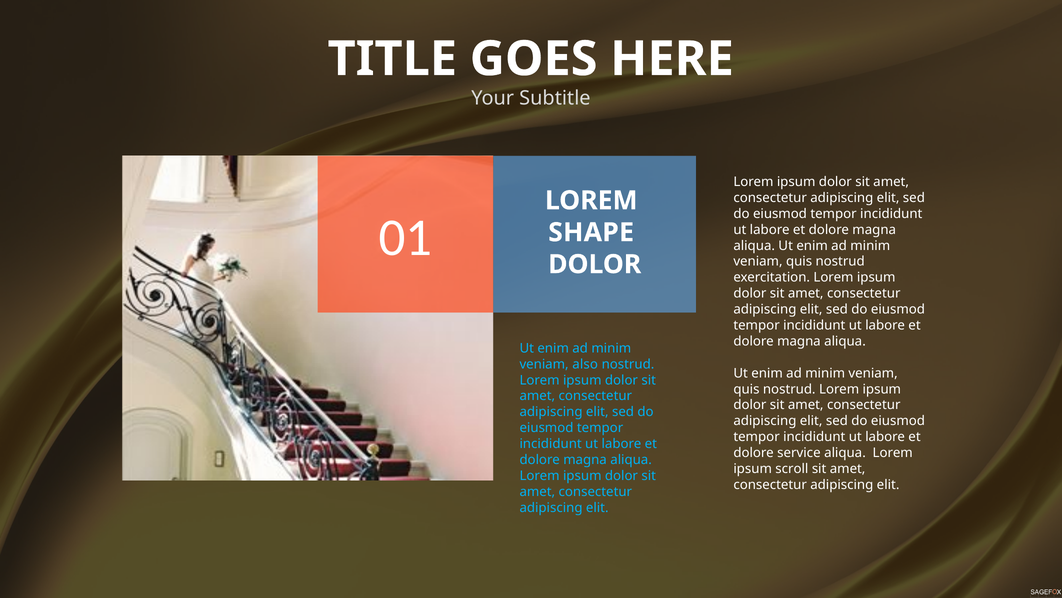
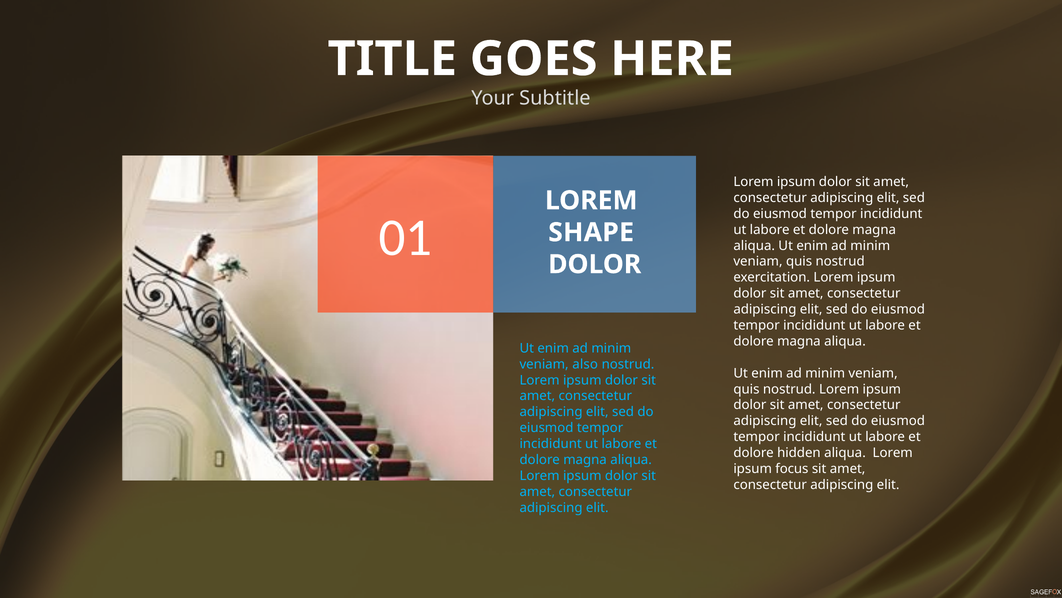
service: service -> hidden
scroll: scroll -> focus
